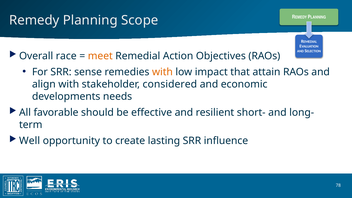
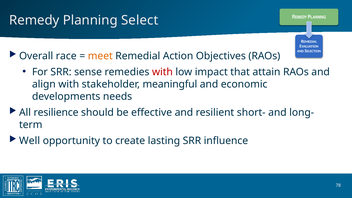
Scope: Scope -> Select
with at (162, 72) colour: orange -> red
considered: considered -> meaningful
favorable: favorable -> resilience
